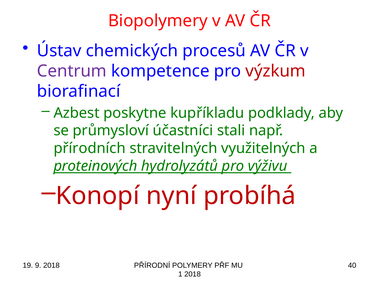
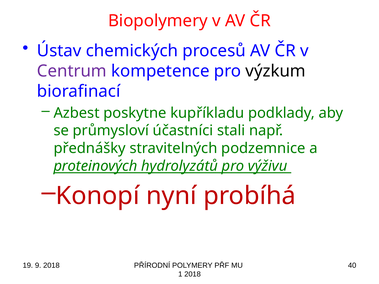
výzkum colour: red -> black
přírodních: přírodních -> přednášky
využitelných: využitelných -> podzemnice
